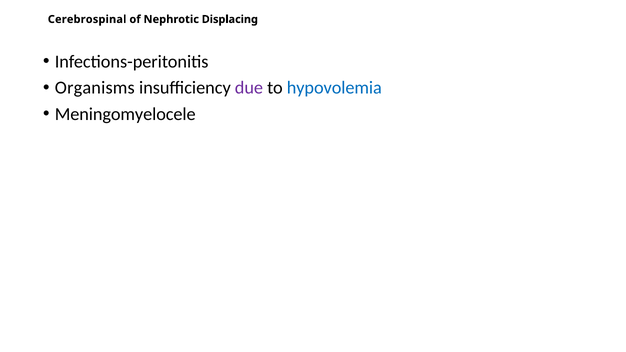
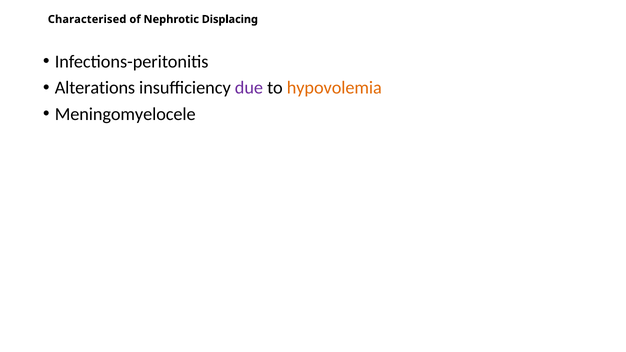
Cerebrospinal: Cerebrospinal -> Characterised
Organisms: Organisms -> Alterations
hypovolemia colour: blue -> orange
